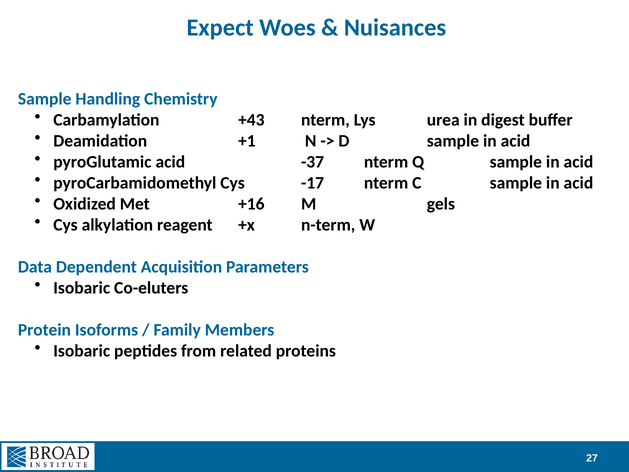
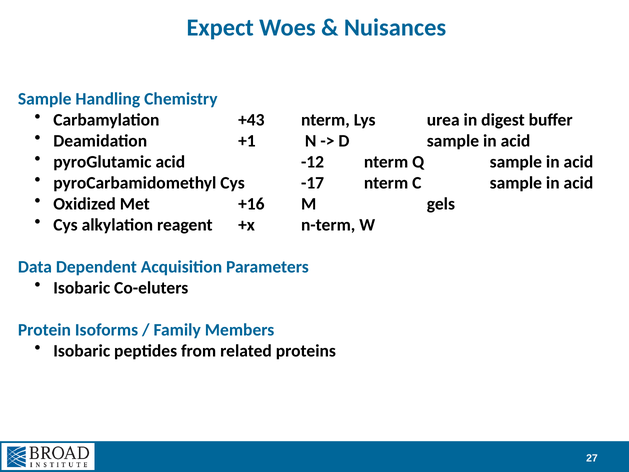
-37: -37 -> -12
